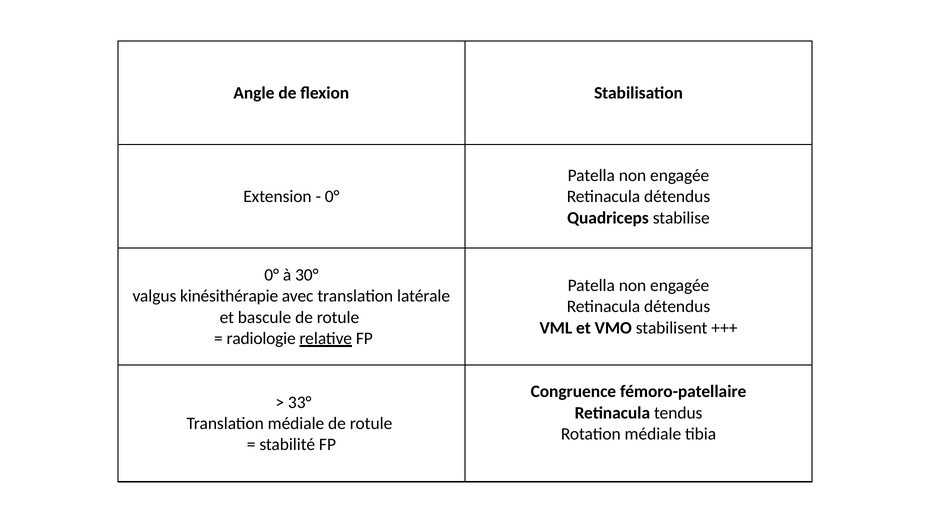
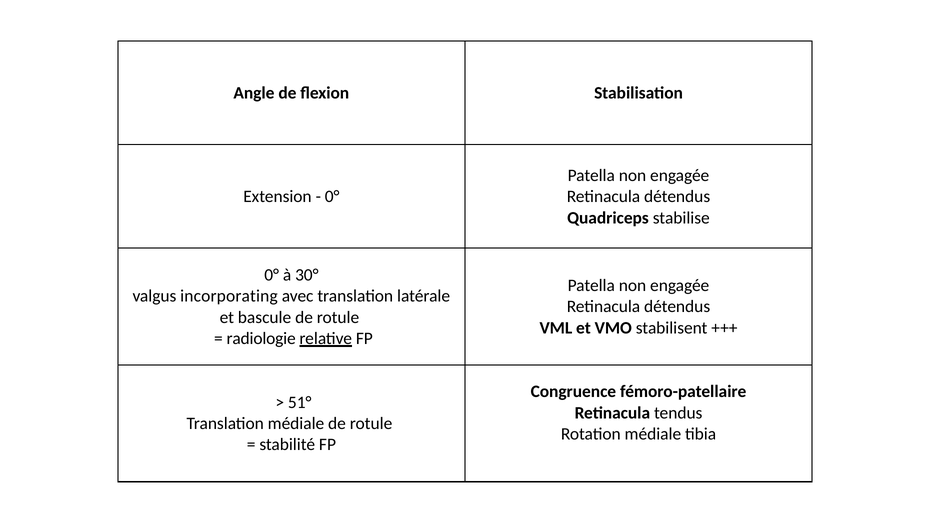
kinésithérapie: kinésithérapie -> incorporating
33°: 33° -> 51°
